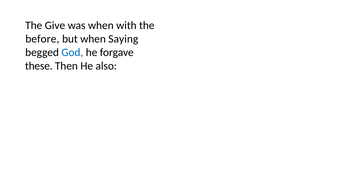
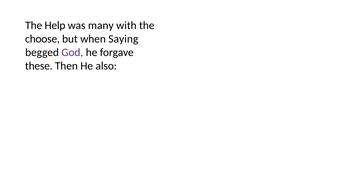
Give: Give -> Help
was when: when -> many
before: before -> choose
God colour: blue -> purple
